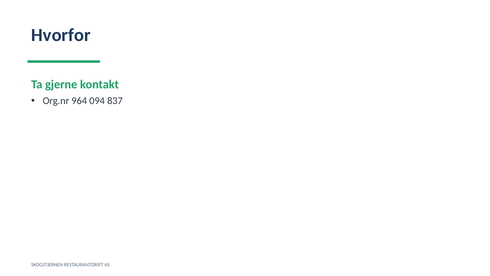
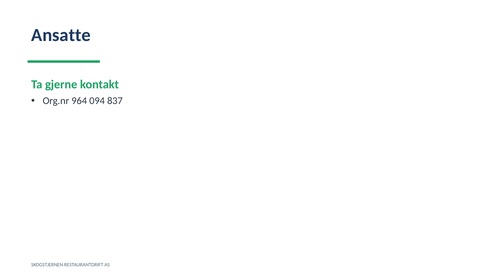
Hvorfor: Hvorfor -> Ansatte
